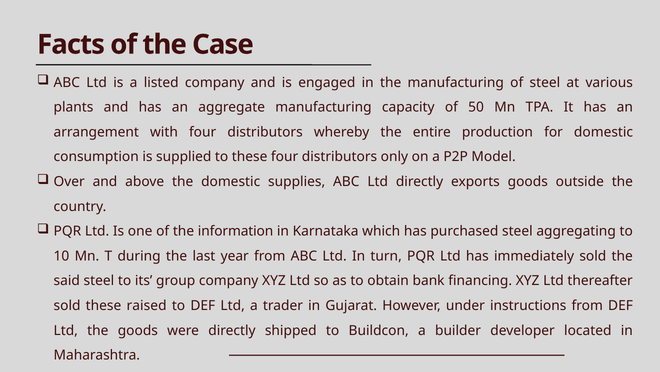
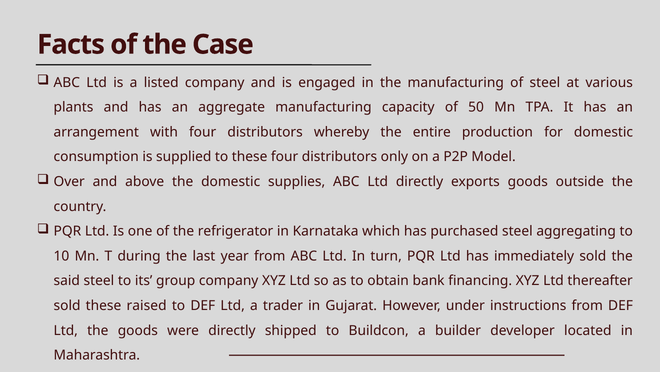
information: information -> refrigerator
